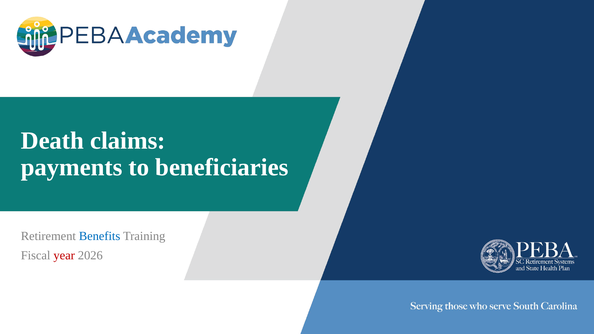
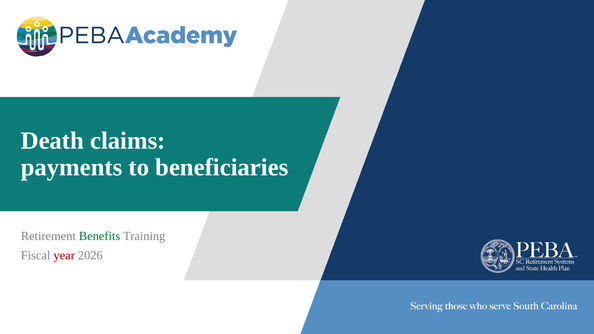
Benefits colour: blue -> green
